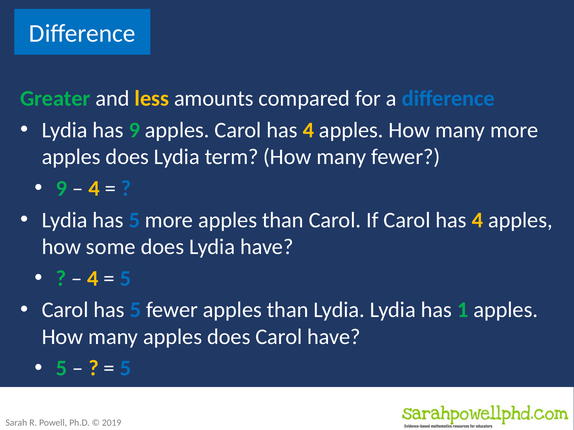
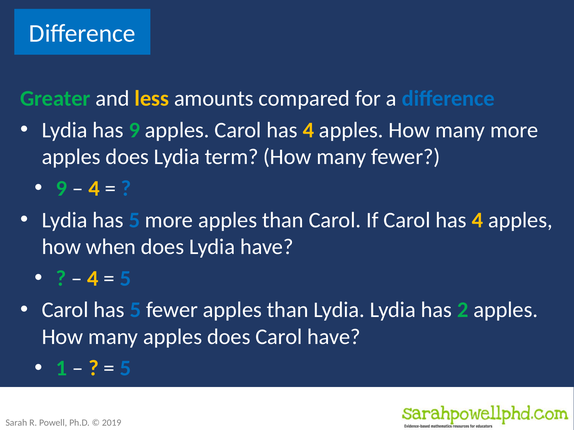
some: some -> when
1: 1 -> 2
5 at (62, 369): 5 -> 1
